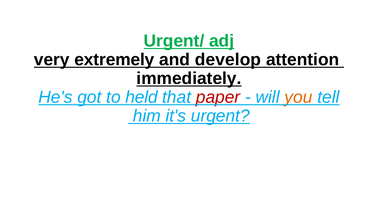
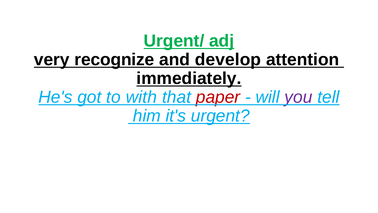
extremely: extremely -> recognize
held: held -> with
you colour: orange -> purple
